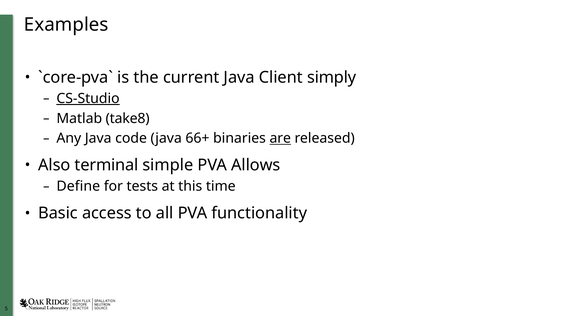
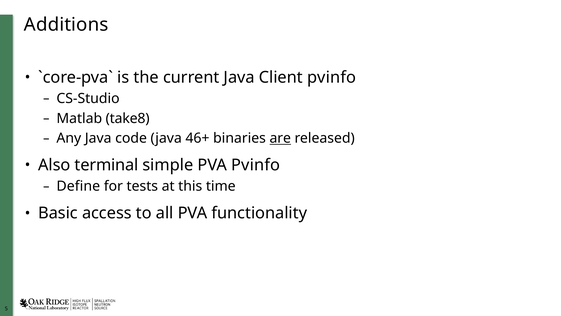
Examples: Examples -> Additions
Client simply: simply -> pvinfo
CS-Studio underline: present -> none
66+: 66+ -> 46+
PVA Allows: Allows -> Pvinfo
